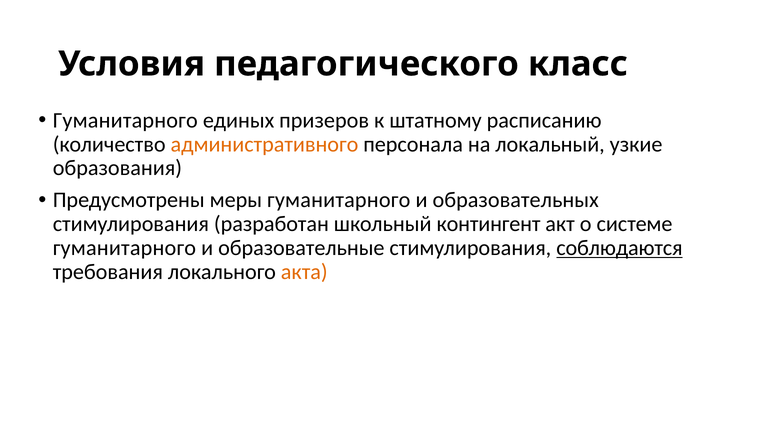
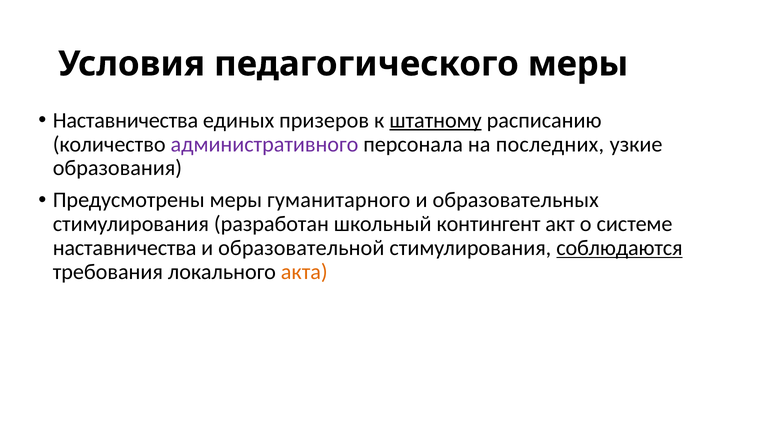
педагогического класс: класс -> меры
Гуманитарного at (125, 120): Гуманитарного -> Наставничества
штатному underline: none -> present
административного colour: orange -> purple
локальный: локальный -> последних
гуманитарного at (124, 248): гуманитарного -> наставничества
образовательные: образовательные -> образовательной
